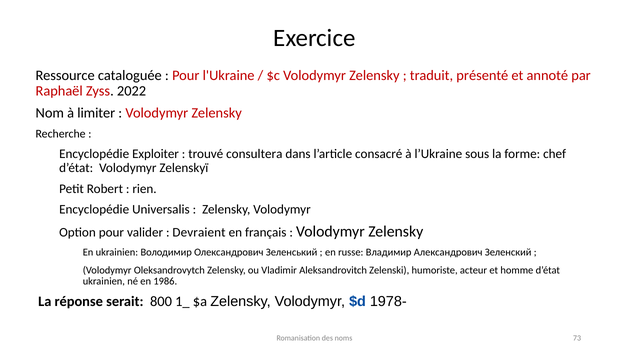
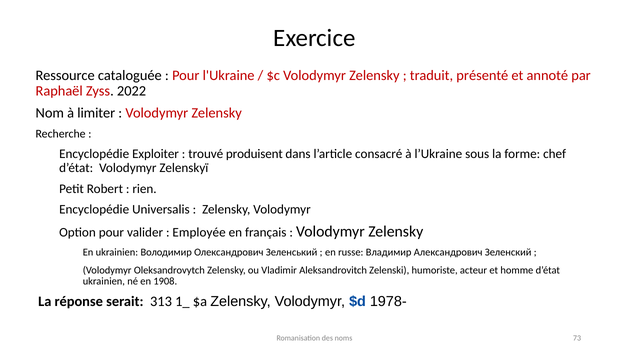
consultera: consultera -> produisent
Devraient: Devraient -> Employée
1986: 1986 -> 1908
800: 800 -> 313
